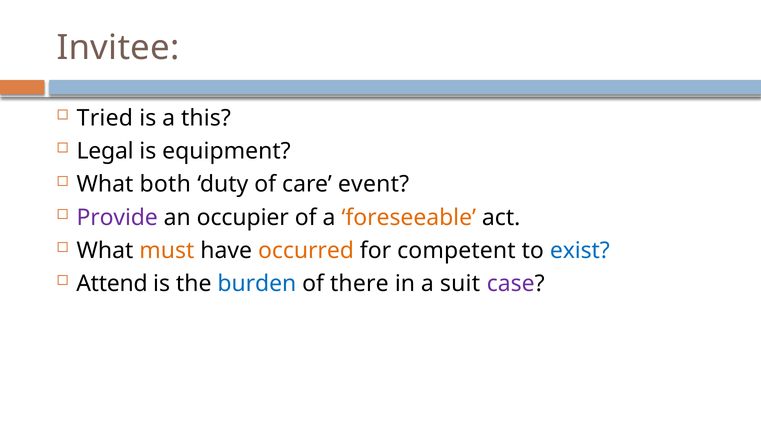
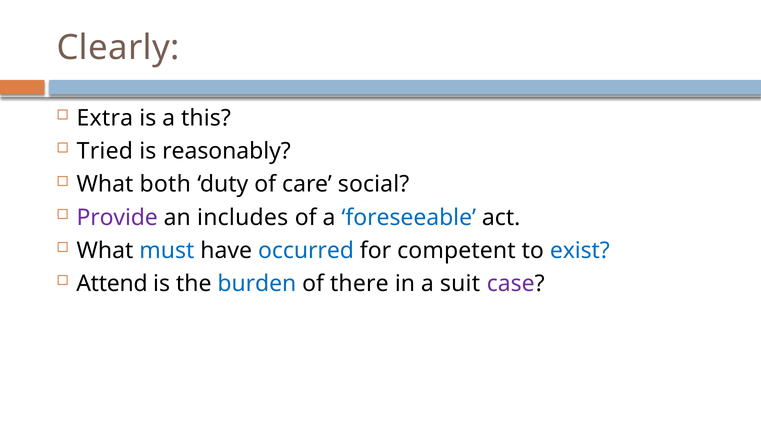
Invitee: Invitee -> Clearly
Tried: Tried -> Extra
Legal: Legal -> Tried
equipment: equipment -> reasonably
event: event -> social
occupier: occupier -> includes
foreseeable colour: orange -> blue
must colour: orange -> blue
occurred colour: orange -> blue
